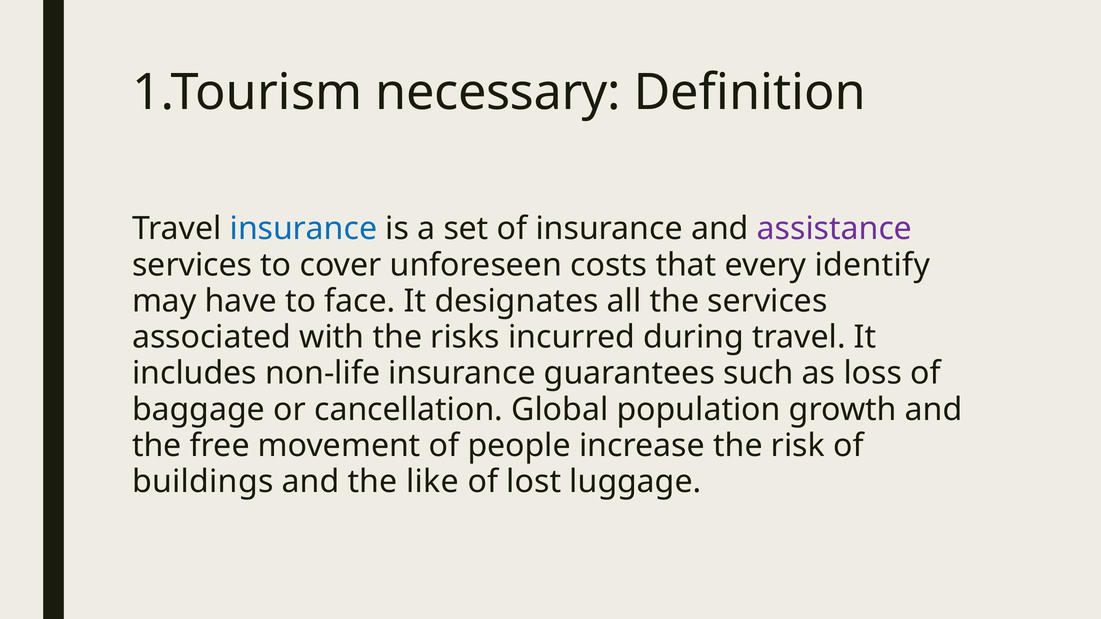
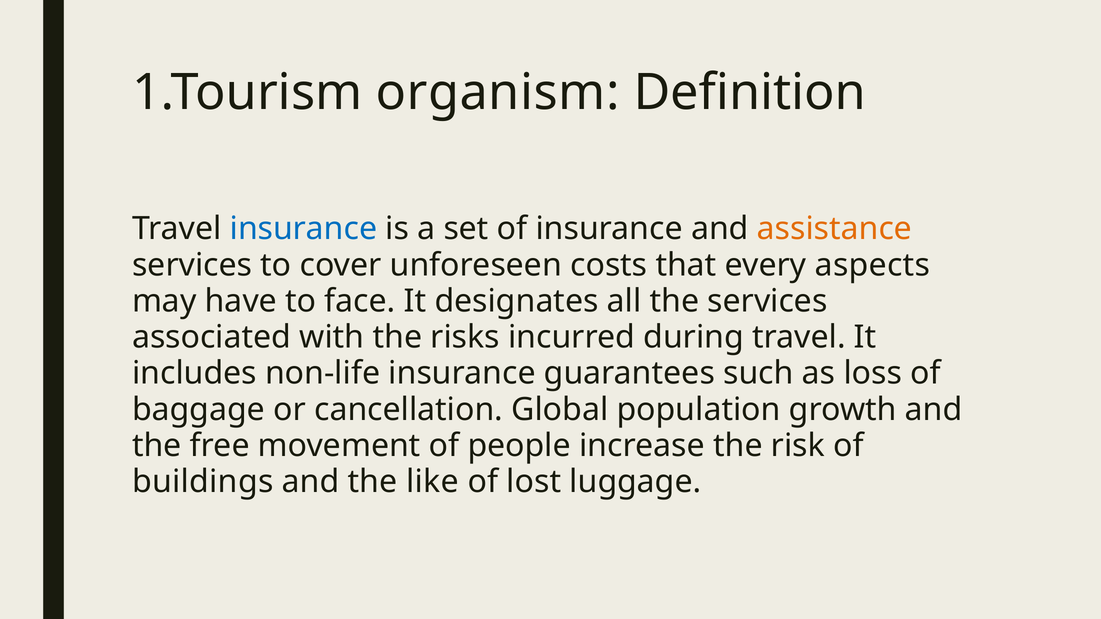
necessary: necessary -> organism
assistance colour: purple -> orange
identify: identify -> aspects
